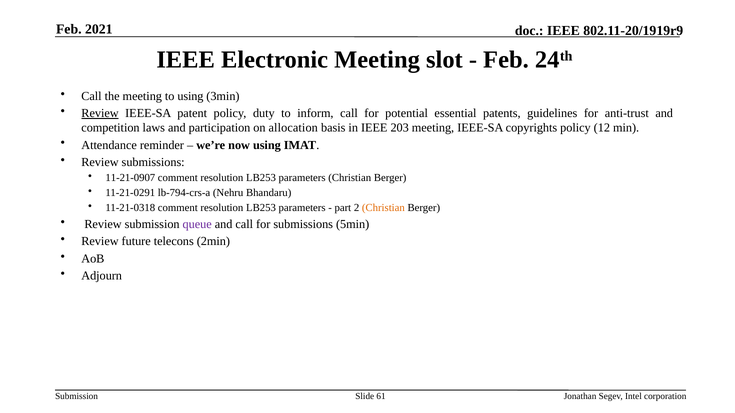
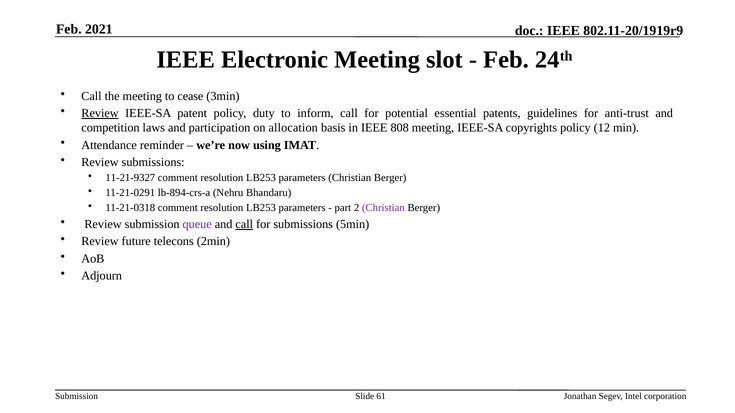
to using: using -> cease
203: 203 -> 808
11-21-0907: 11-21-0907 -> 11-21-9327
lb-794-crs-a: lb-794-crs-a -> lb-894-crs-a
Christian at (383, 208) colour: orange -> purple
call at (244, 224) underline: none -> present
